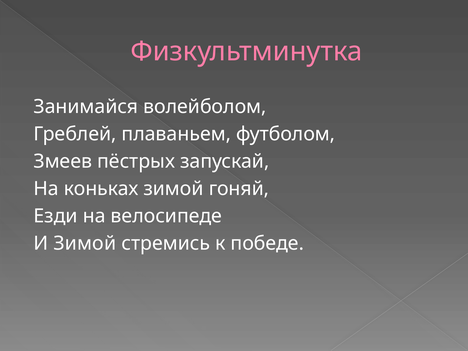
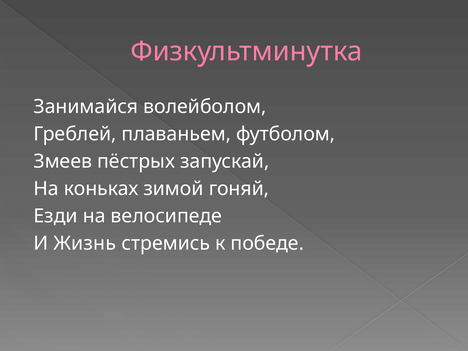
И Зимой: Зимой -> Жизнь
